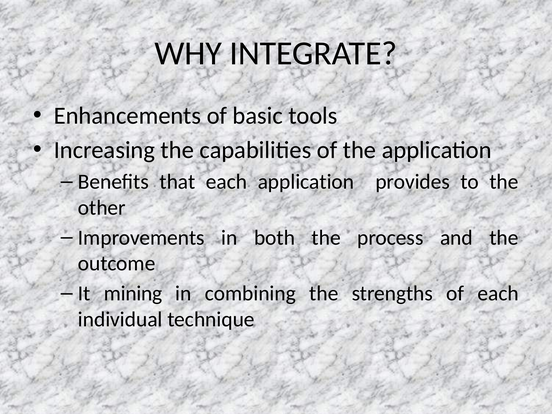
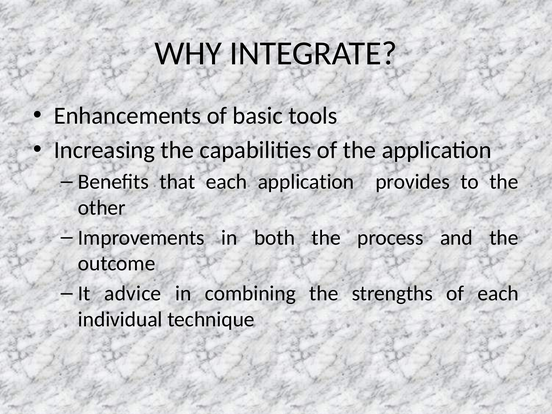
mining: mining -> advice
